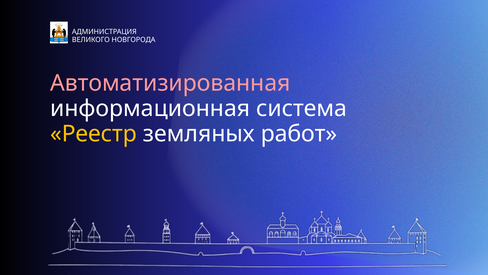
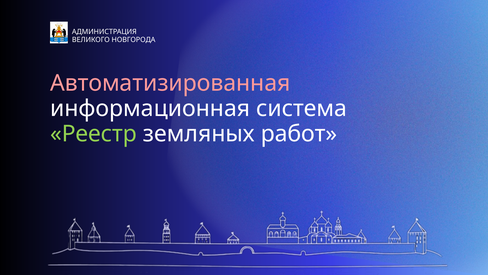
Реестр colour: yellow -> light green
